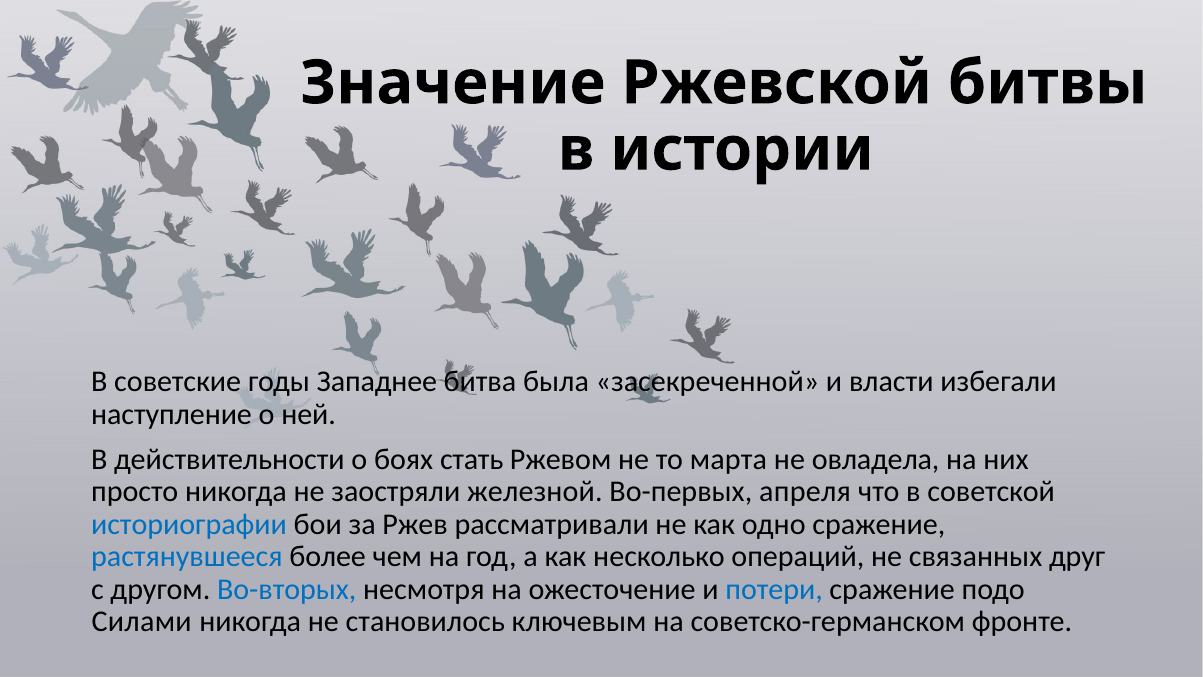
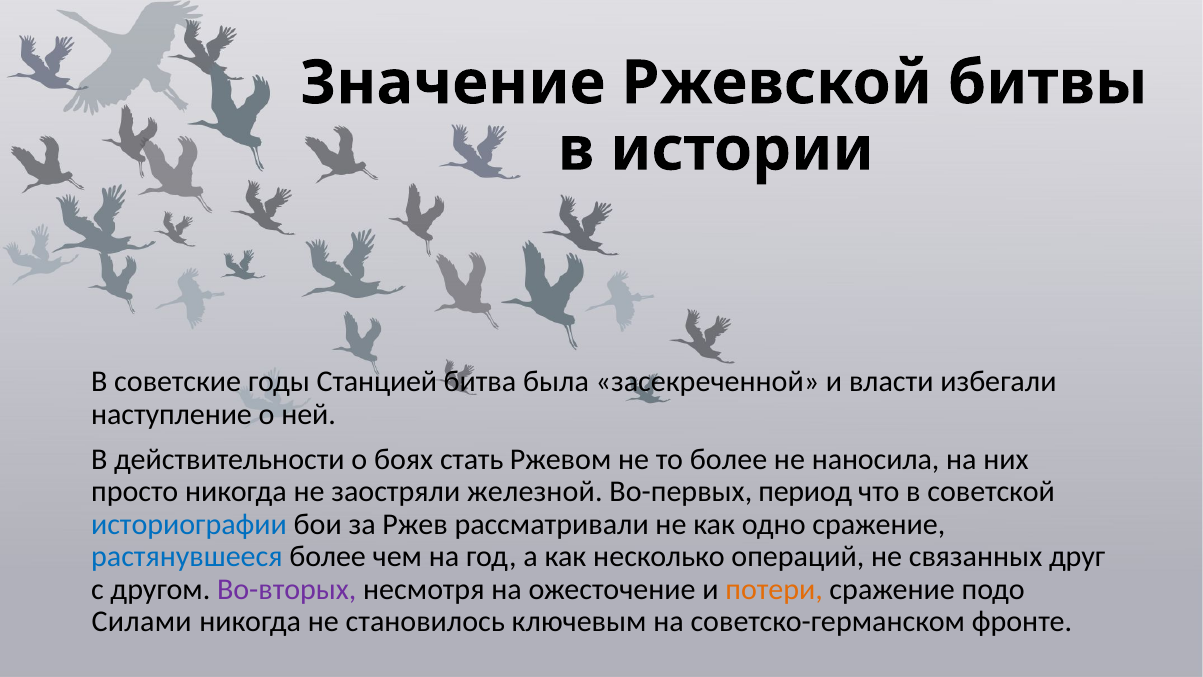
Западнее: Западнее -> Станцией
то марта: марта -> более
овладела: овладела -> наносила
апреля: апреля -> период
Во-вторых colour: blue -> purple
потери colour: blue -> orange
